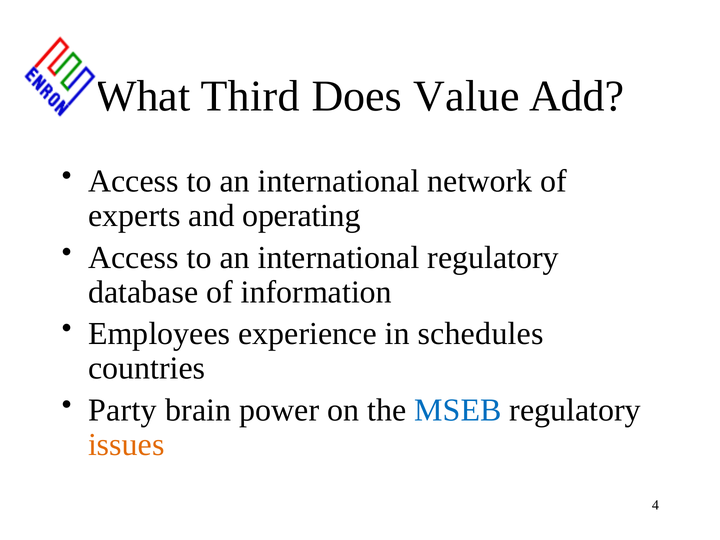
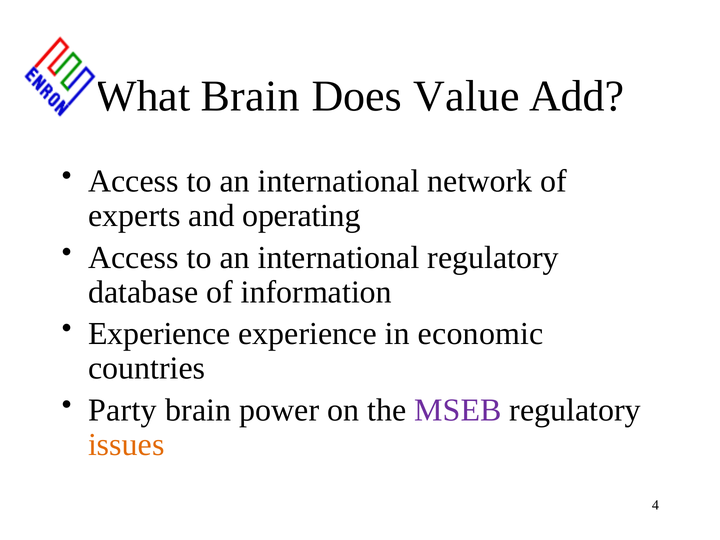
What Third: Third -> Brain
Employees at (159, 334): Employees -> Experience
schedules: schedules -> economic
MSEB colour: blue -> purple
